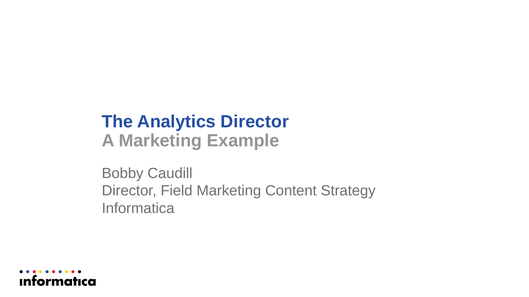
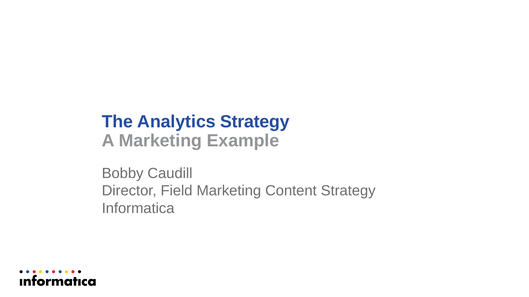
Analytics Director: Director -> Strategy
